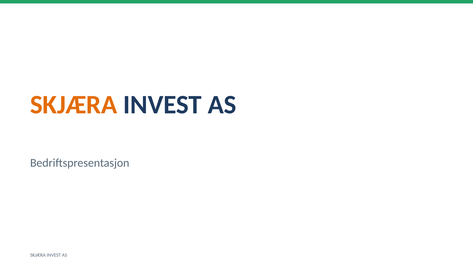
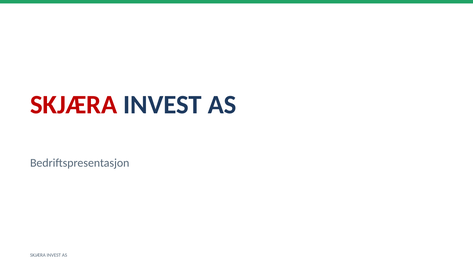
SKJÆRA at (74, 105) colour: orange -> red
